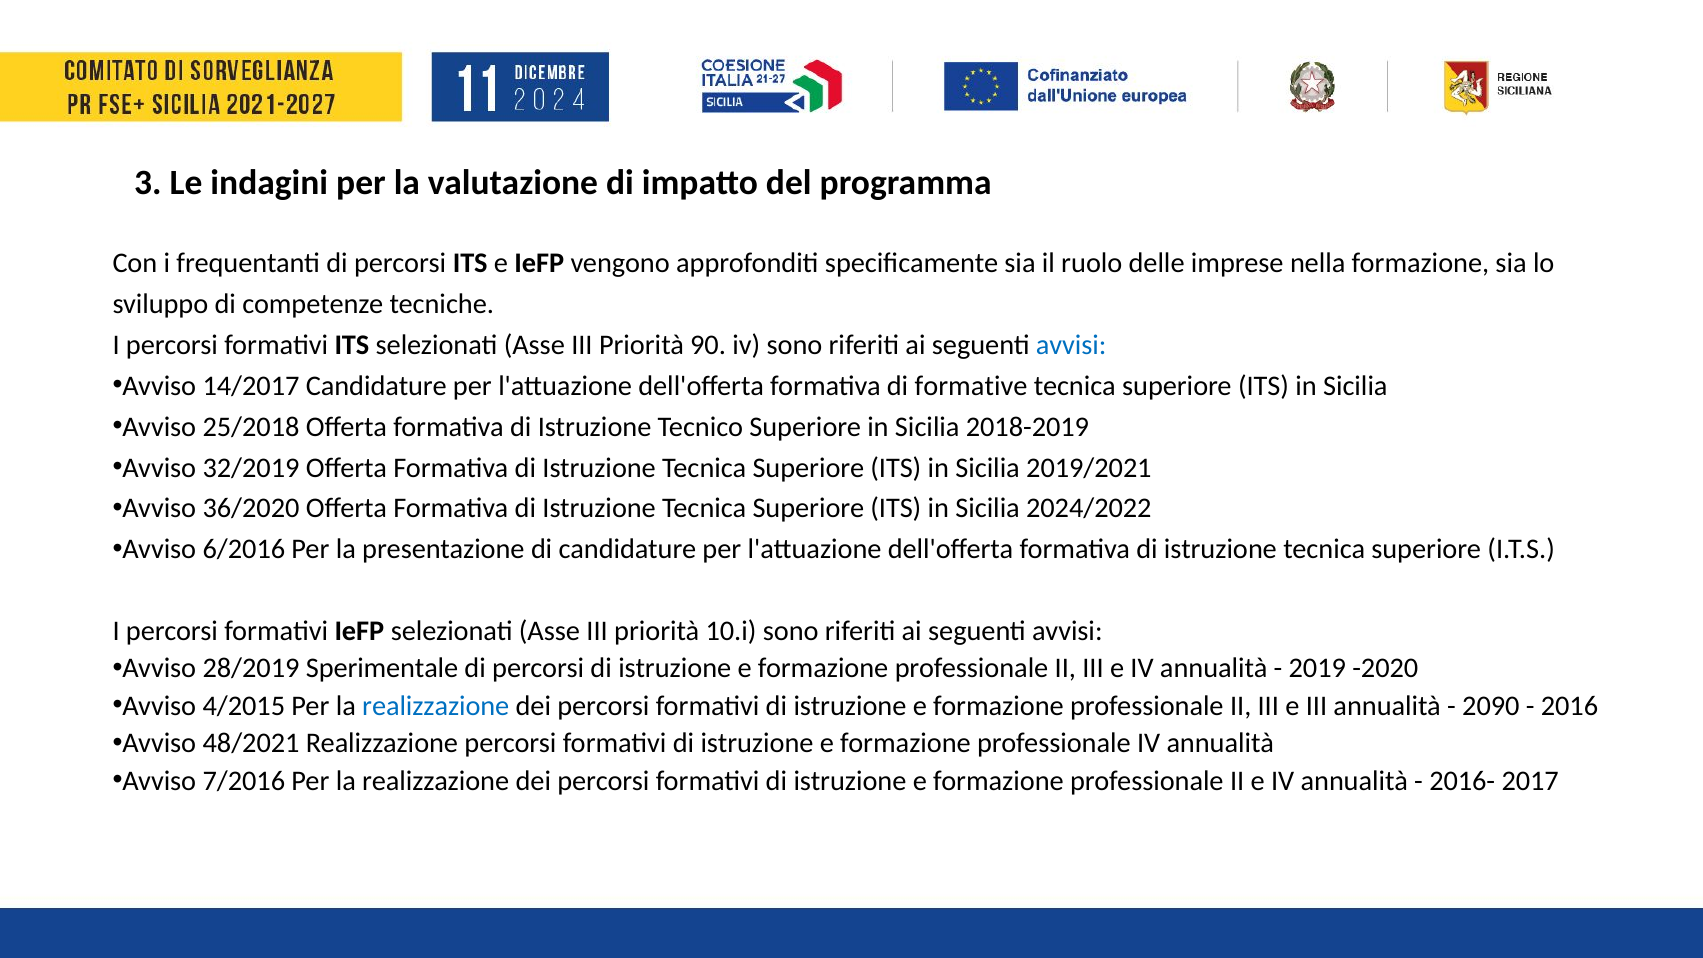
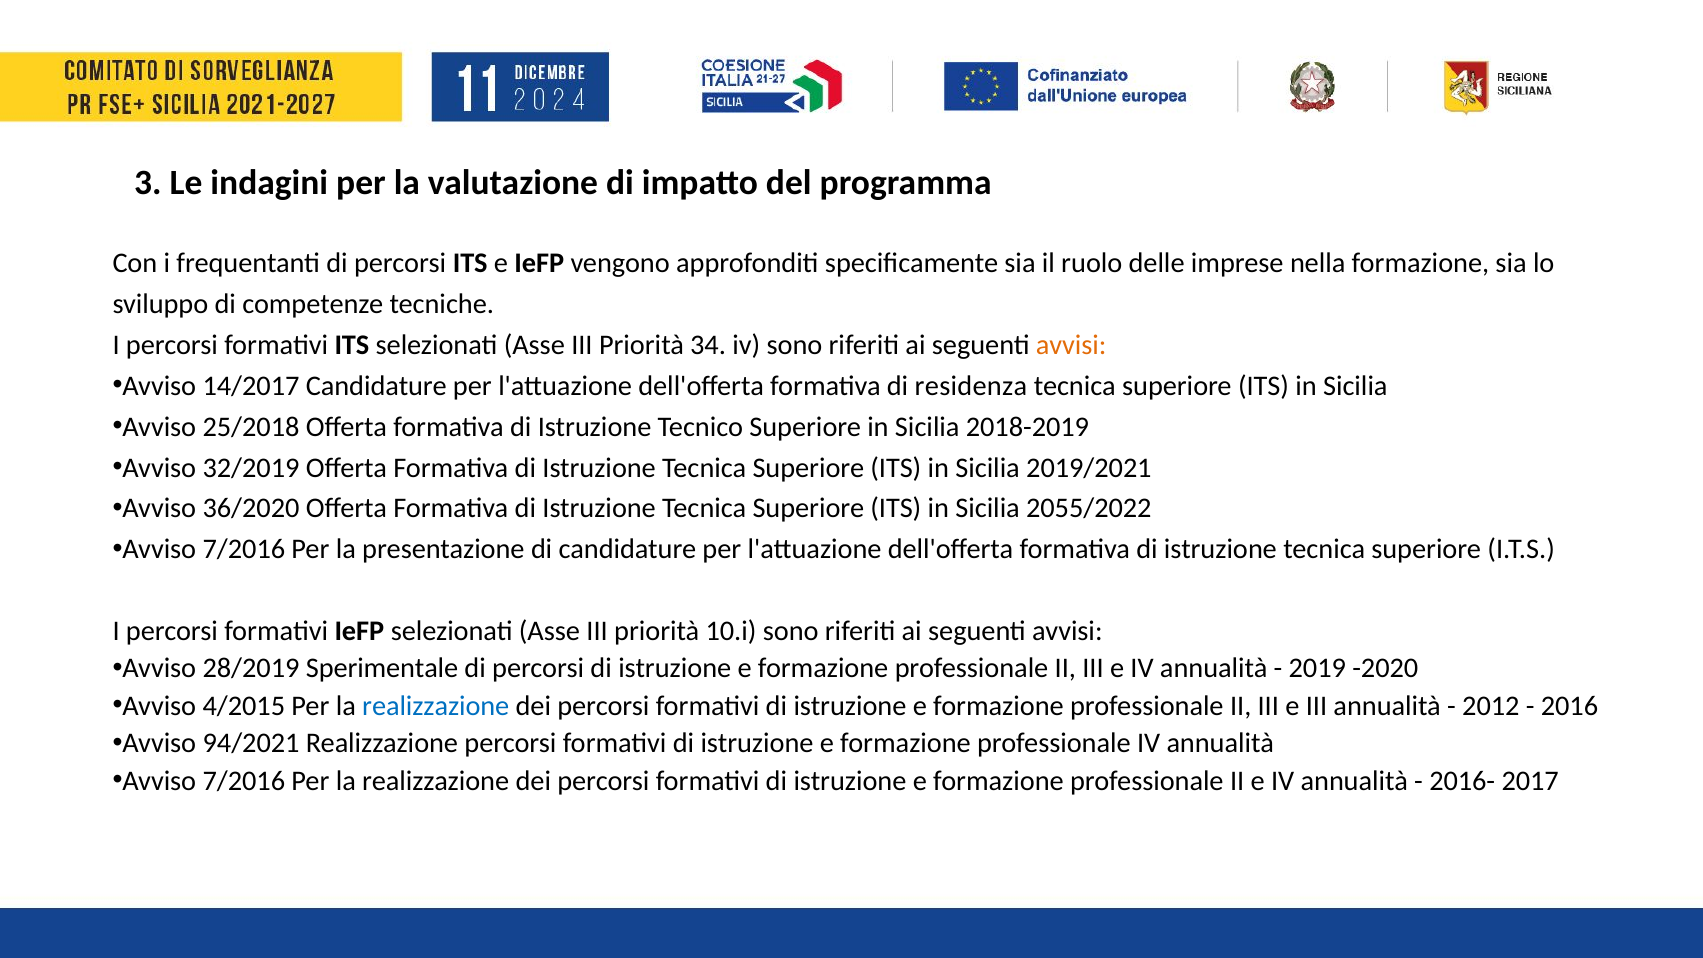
90: 90 -> 34
avvisi at (1071, 345) colour: blue -> orange
formative: formative -> residenza
2024/2022: 2024/2022 -> 2055/2022
6/2016 at (244, 549): 6/2016 -> 7/2016
2090: 2090 -> 2012
48/2021: 48/2021 -> 94/2021
